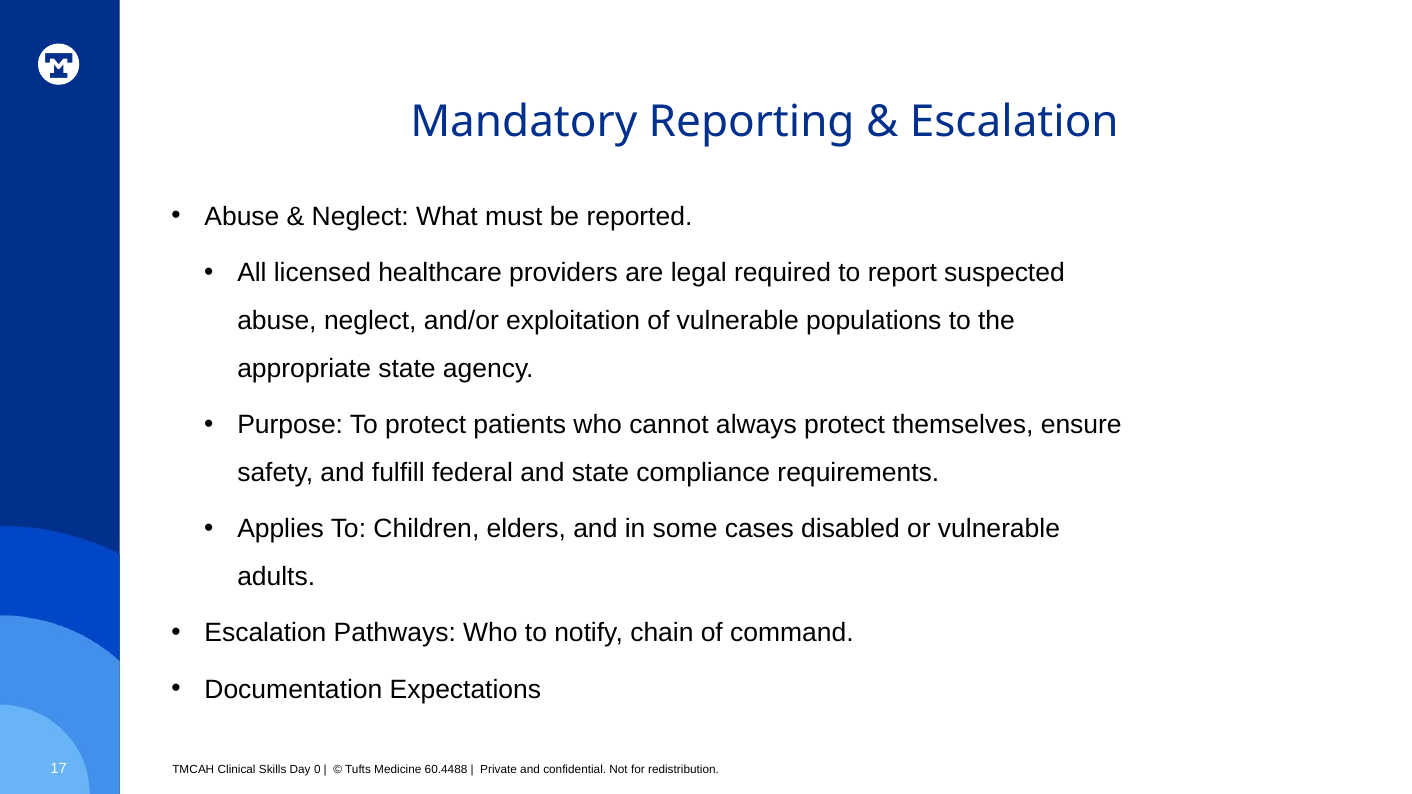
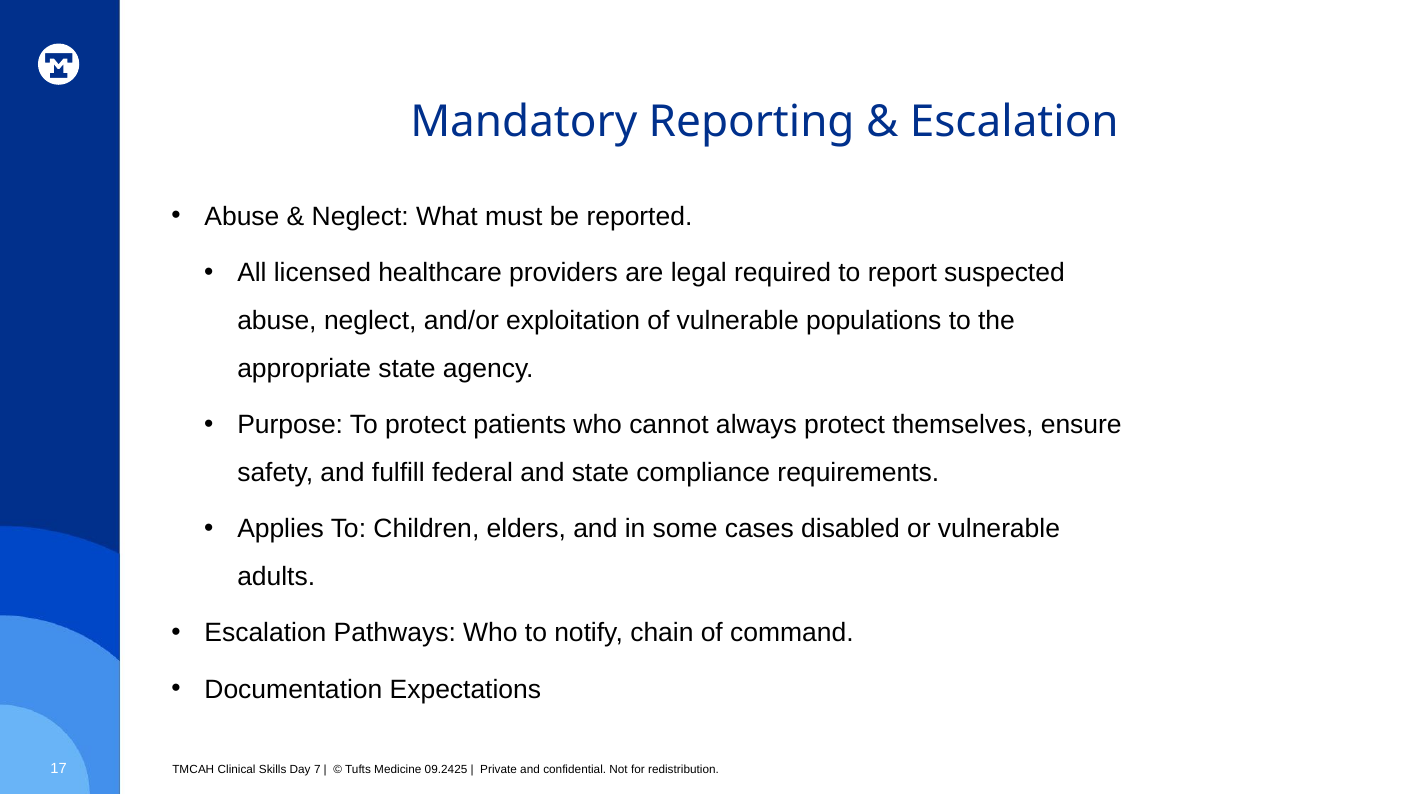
0: 0 -> 7
60.4488: 60.4488 -> 09.2425
